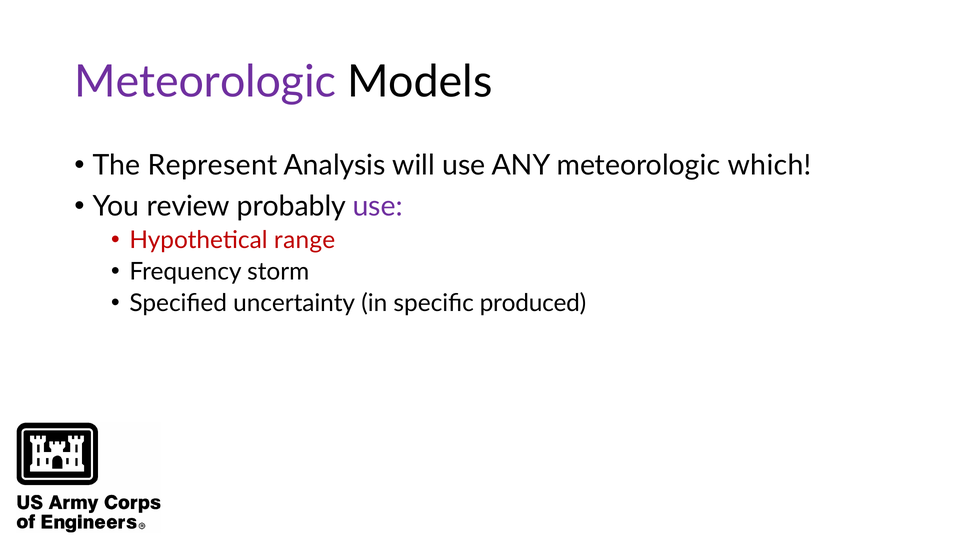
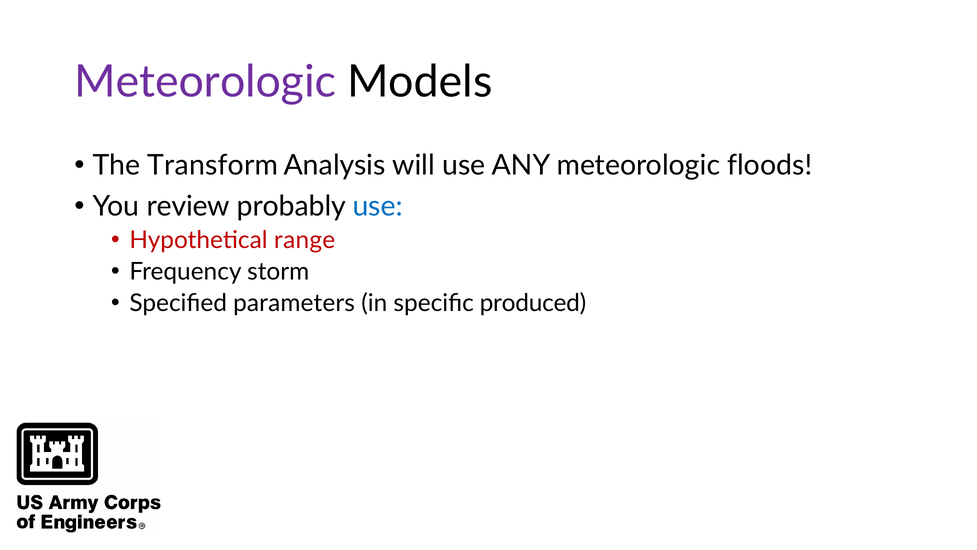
Represent: Represent -> Transform
which: which -> floods
use at (378, 206) colour: purple -> blue
uncertainty: uncertainty -> parameters
